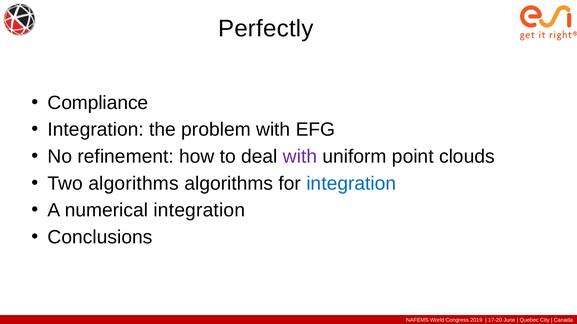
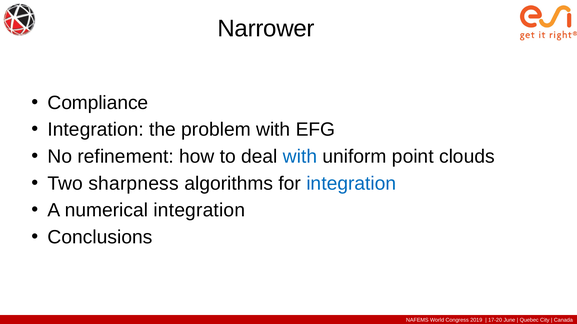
Perfectly: Perfectly -> Narrower
with at (300, 157) colour: purple -> blue
Two algorithms: algorithms -> sharpness
